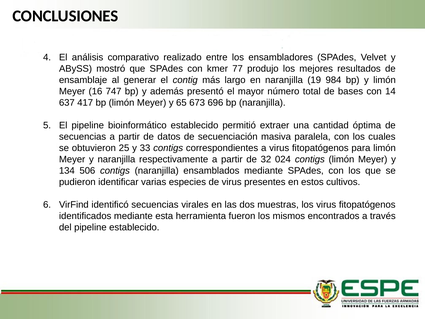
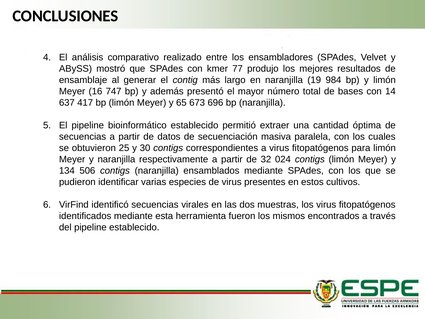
33: 33 -> 30
